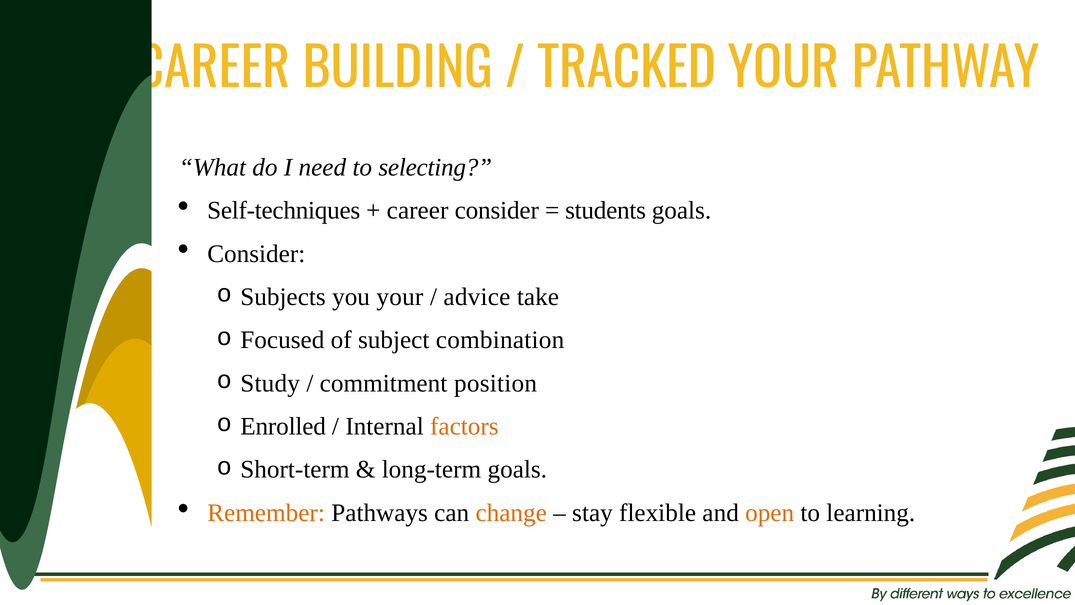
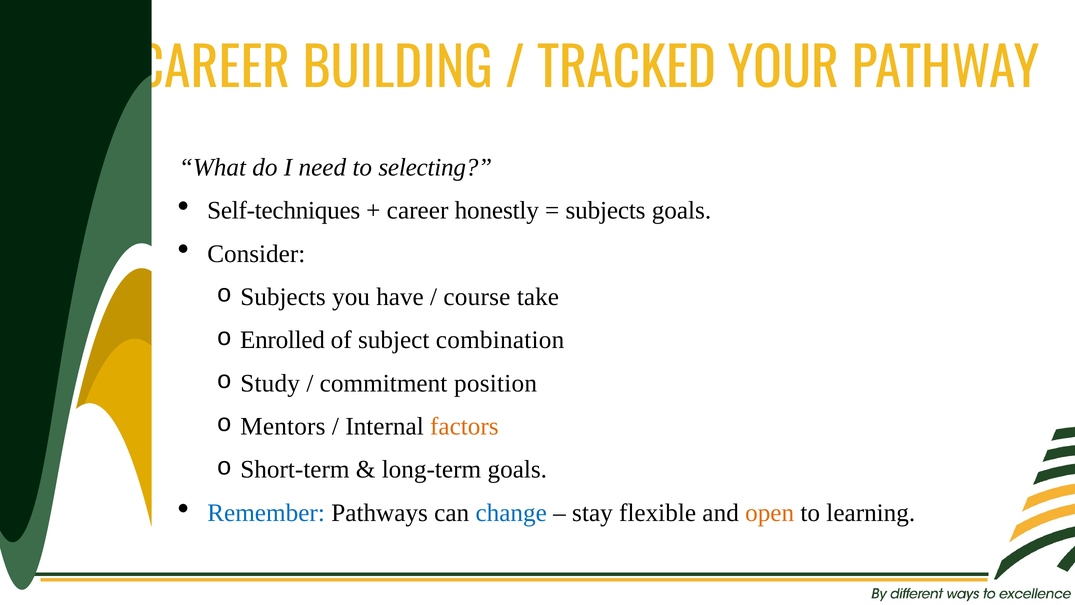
career consider: consider -> honestly
students at (606, 210): students -> subjects
you your: your -> have
advice: advice -> course
Focused: Focused -> Enrolled
Enrolled: Enrolled -> Mentors
Remember colour: orange -> blue
change colour: orange -> blue
